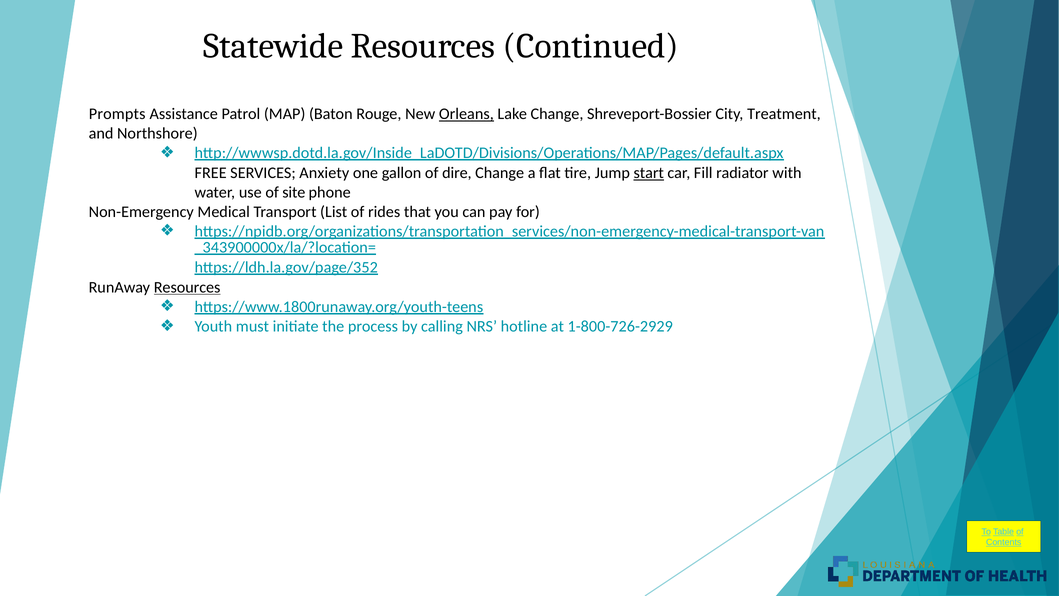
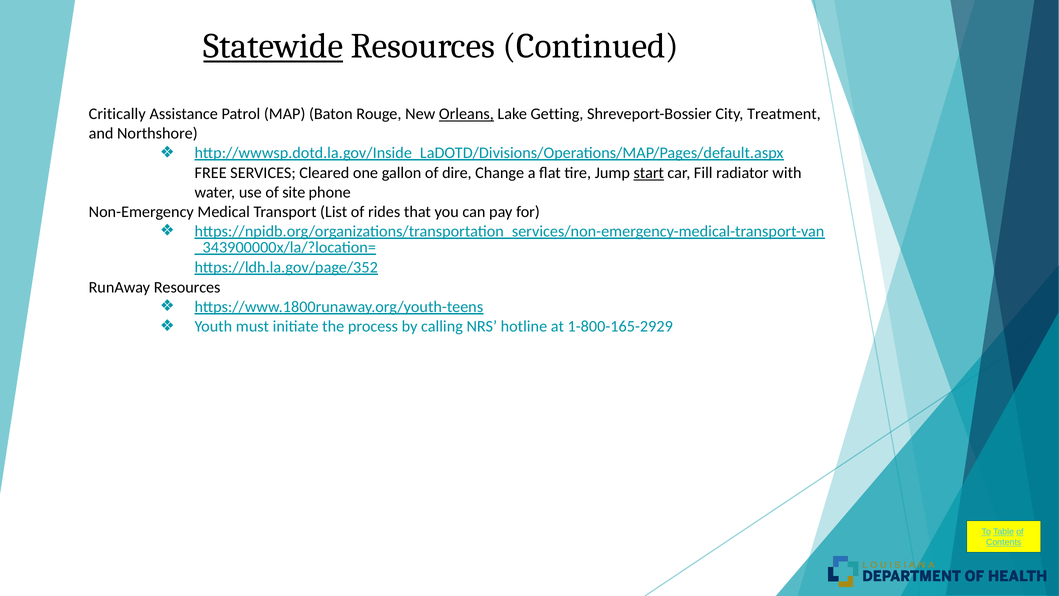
Statewide underline: none -> present
Prompts: Prompts -> Critically
Lake Change: Change -> Getting
Anxiety: Anxiety -> Cleared
Resources at (187, 287) underline: present -> none
1-800-726-2929: 1-800-726-2929 -> 1-800-165-2929
